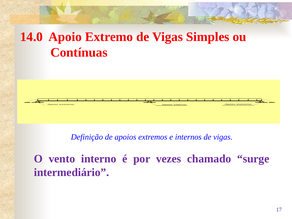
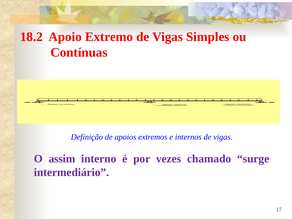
14.0: 14.0 -> 18.2
vento: vento -> assim
